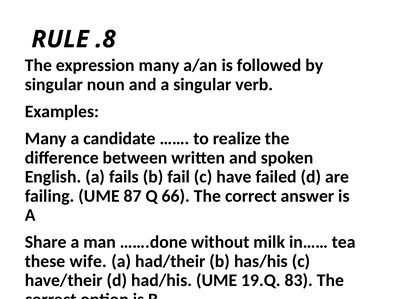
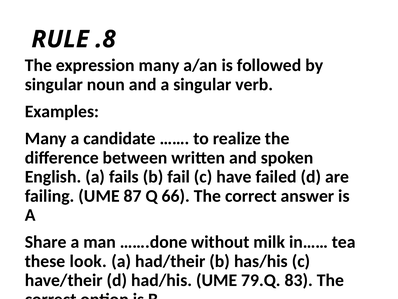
wife: wife -> look
19.Q: 19.Q -> 79.Q
